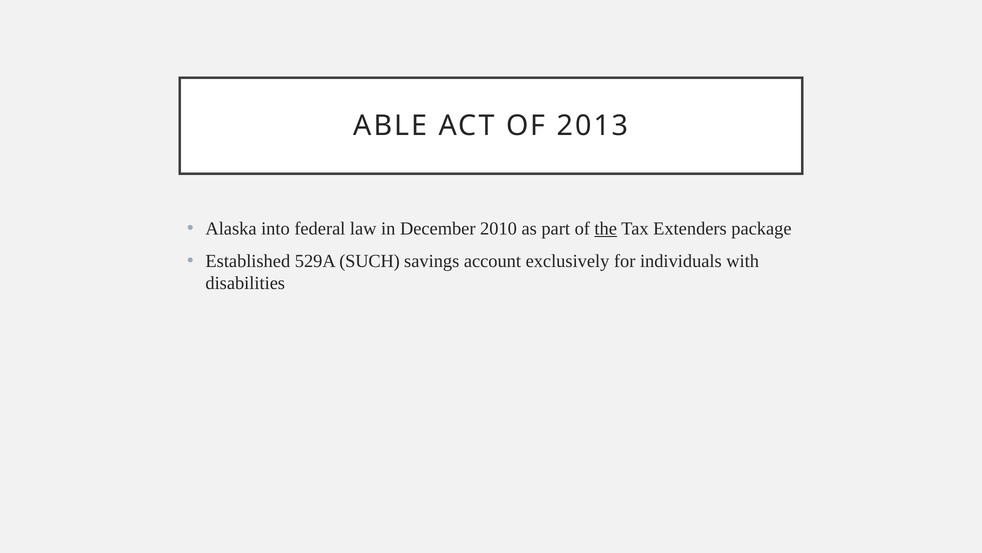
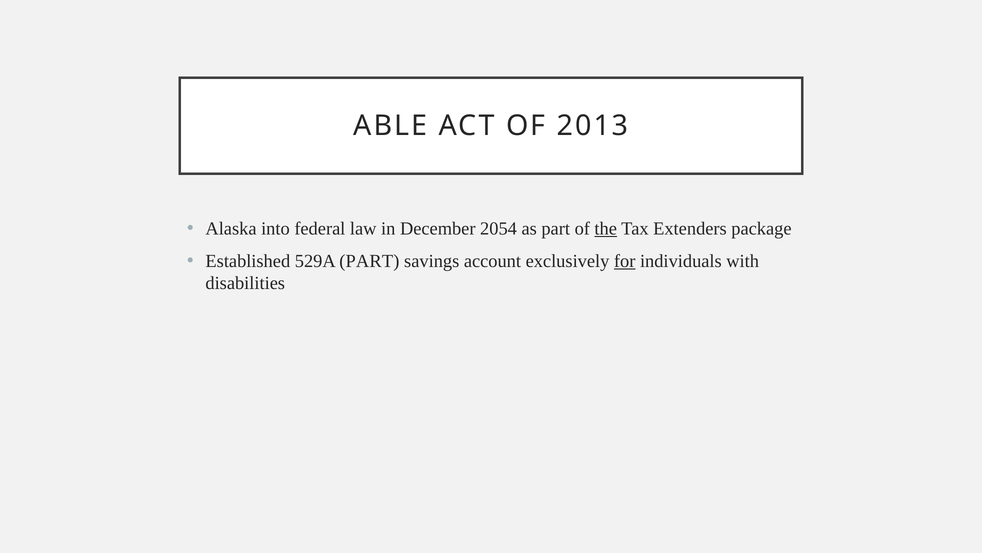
2010: 2010 -> 2054
529A SUCH: SUCH -> PART
for underline: none -> present
